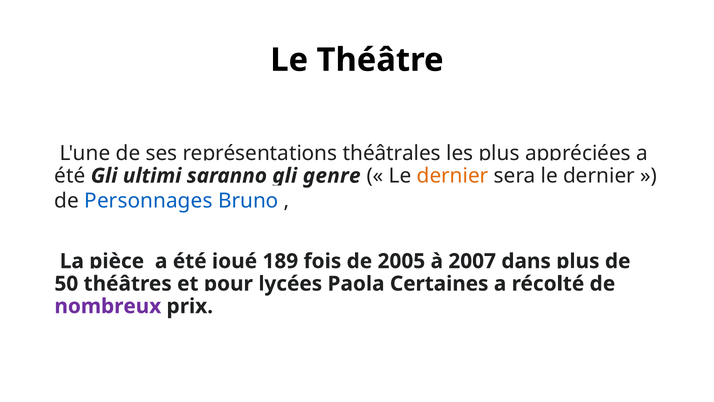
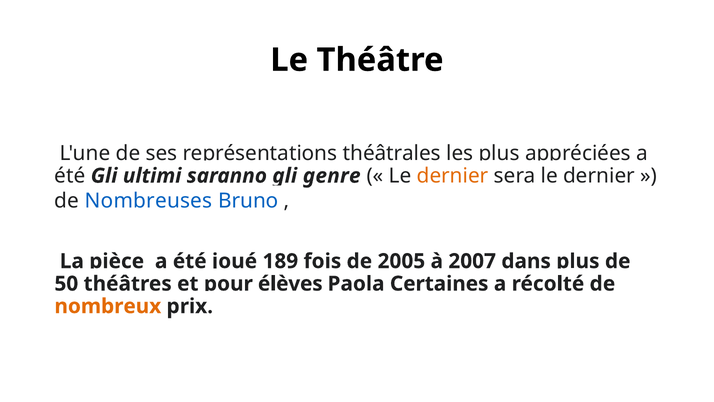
Personnages: Personnages -> Nombreuses
lycées: lycées -> élèves
nombreux colour: purple -> orange
